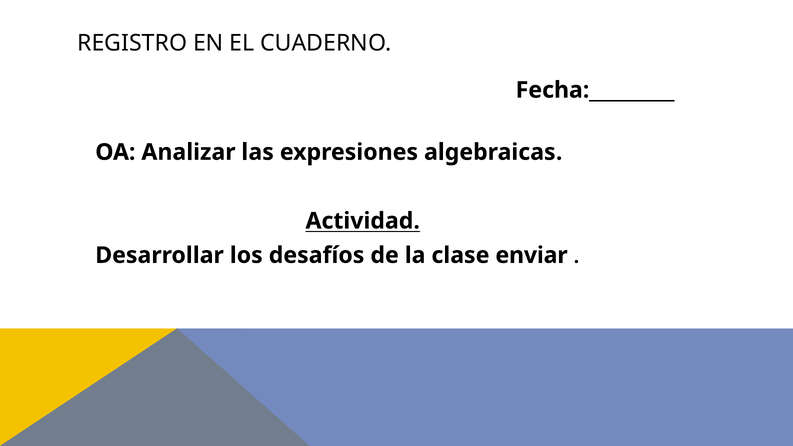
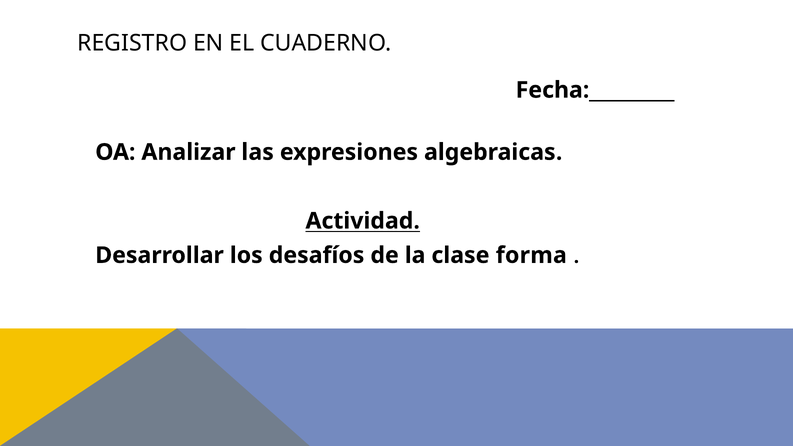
enviar: enviar -> forma
